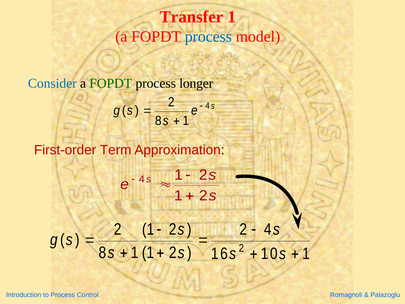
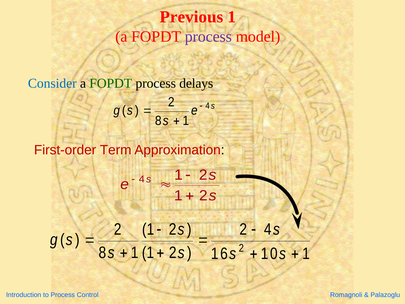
Transfer: Transfer -> Previous
process at (208, 37) colour: blue -> purple
longer: longer -> delays
